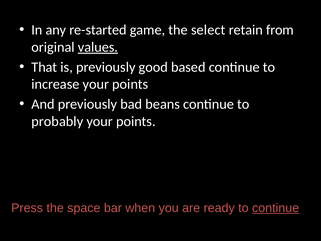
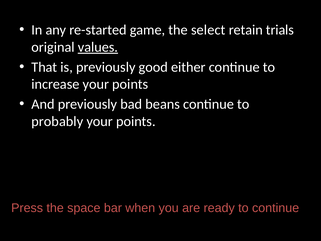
from: from -> trials
based: based -> either
continue at (276, 208) underline: present -> none
